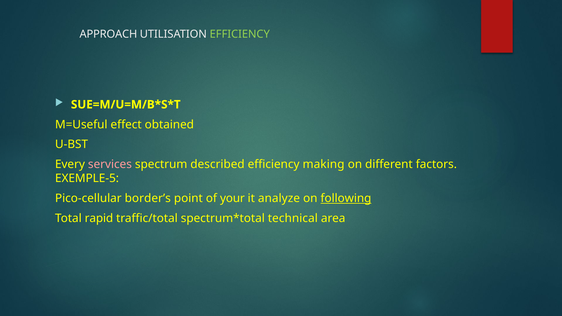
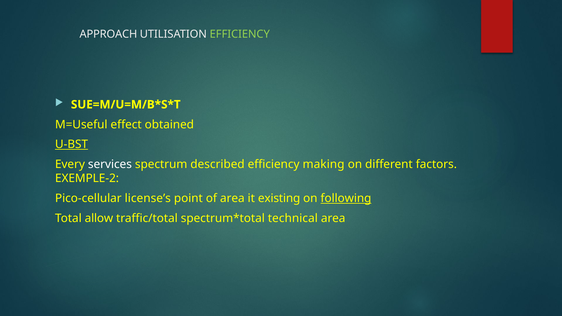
U-BST underline: none -> present
services colour: pink -> white
EXEMPLE-5: EXEMPLE-5 -> EXEMPLE-2
border’s: border’s -> license’s
of your: your -> area
analyze: analyze -> existing
rapid: rapid -> allow
